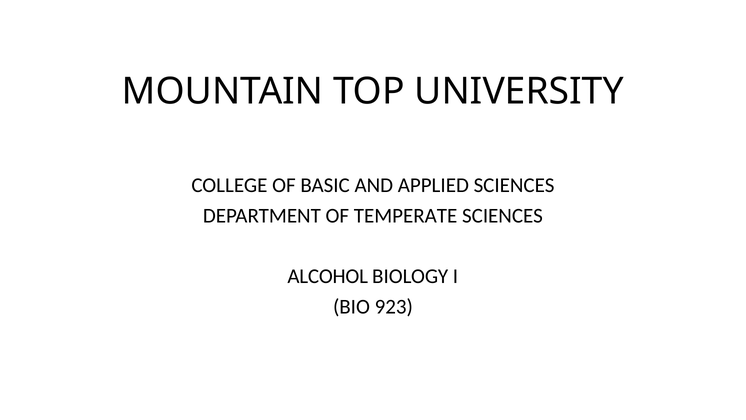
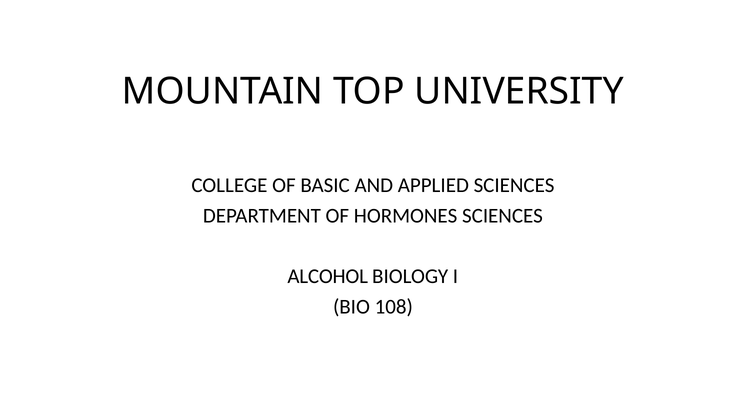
TEMPERATE: TEMPERATE -> HORMONES
923: 923 -> 108
